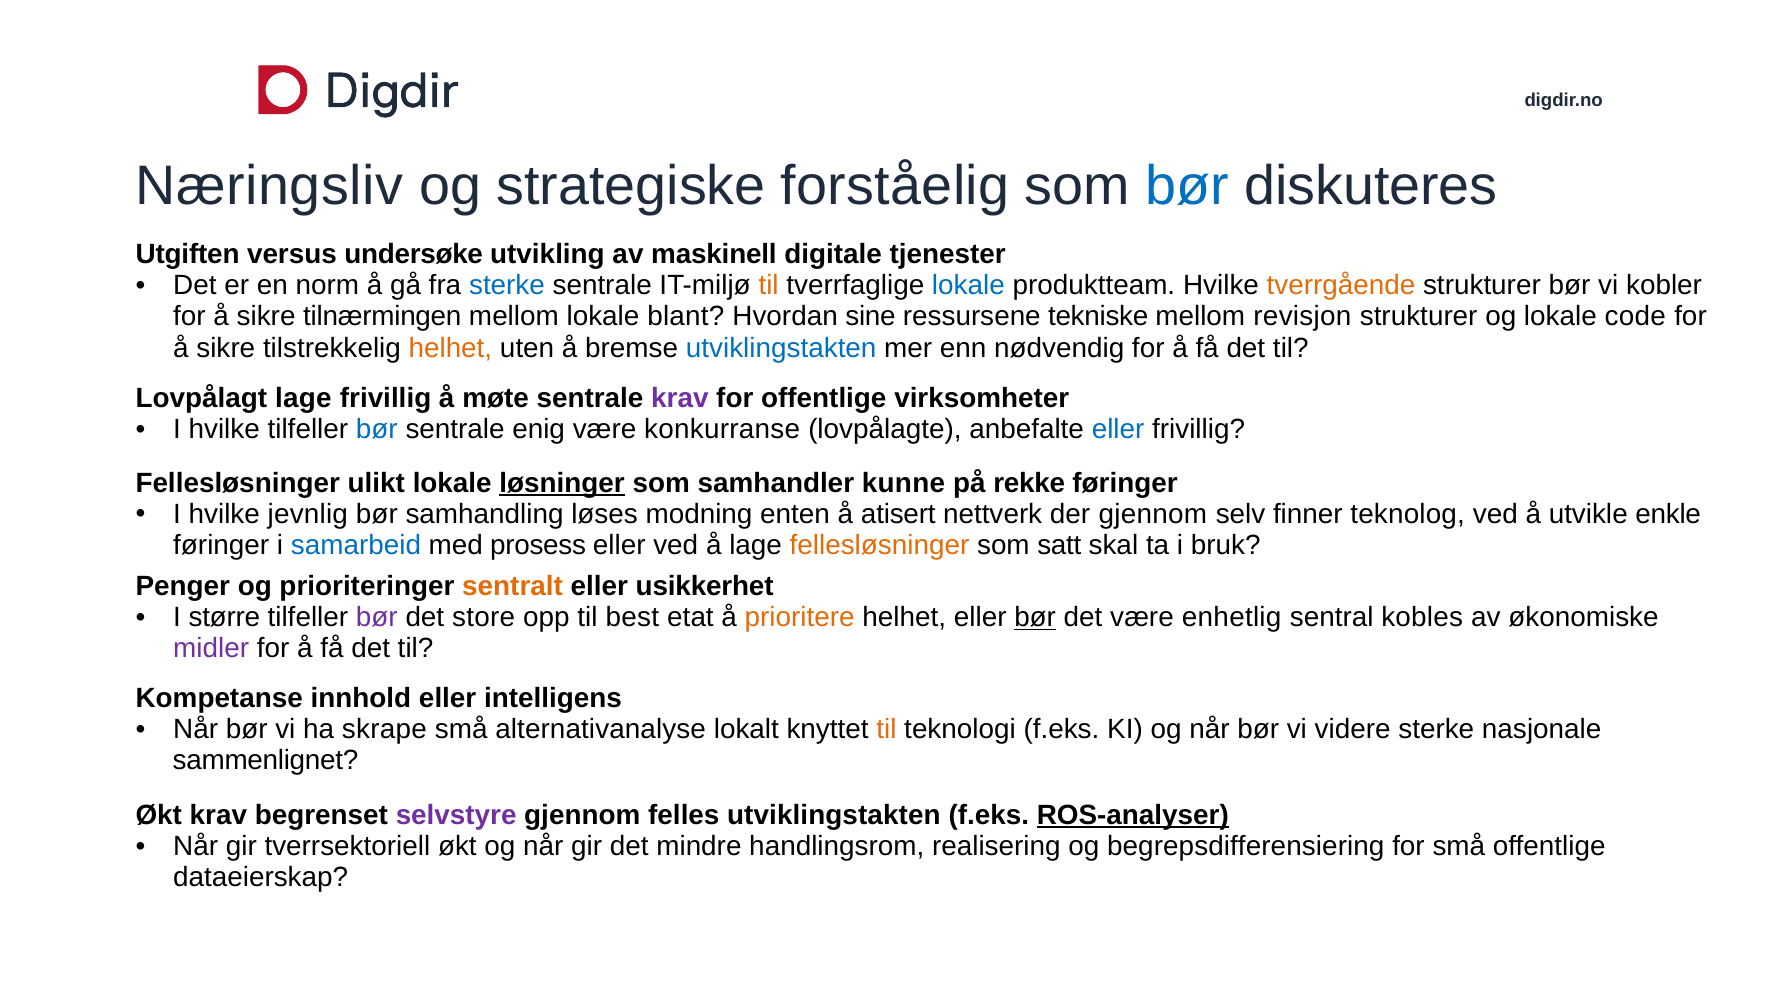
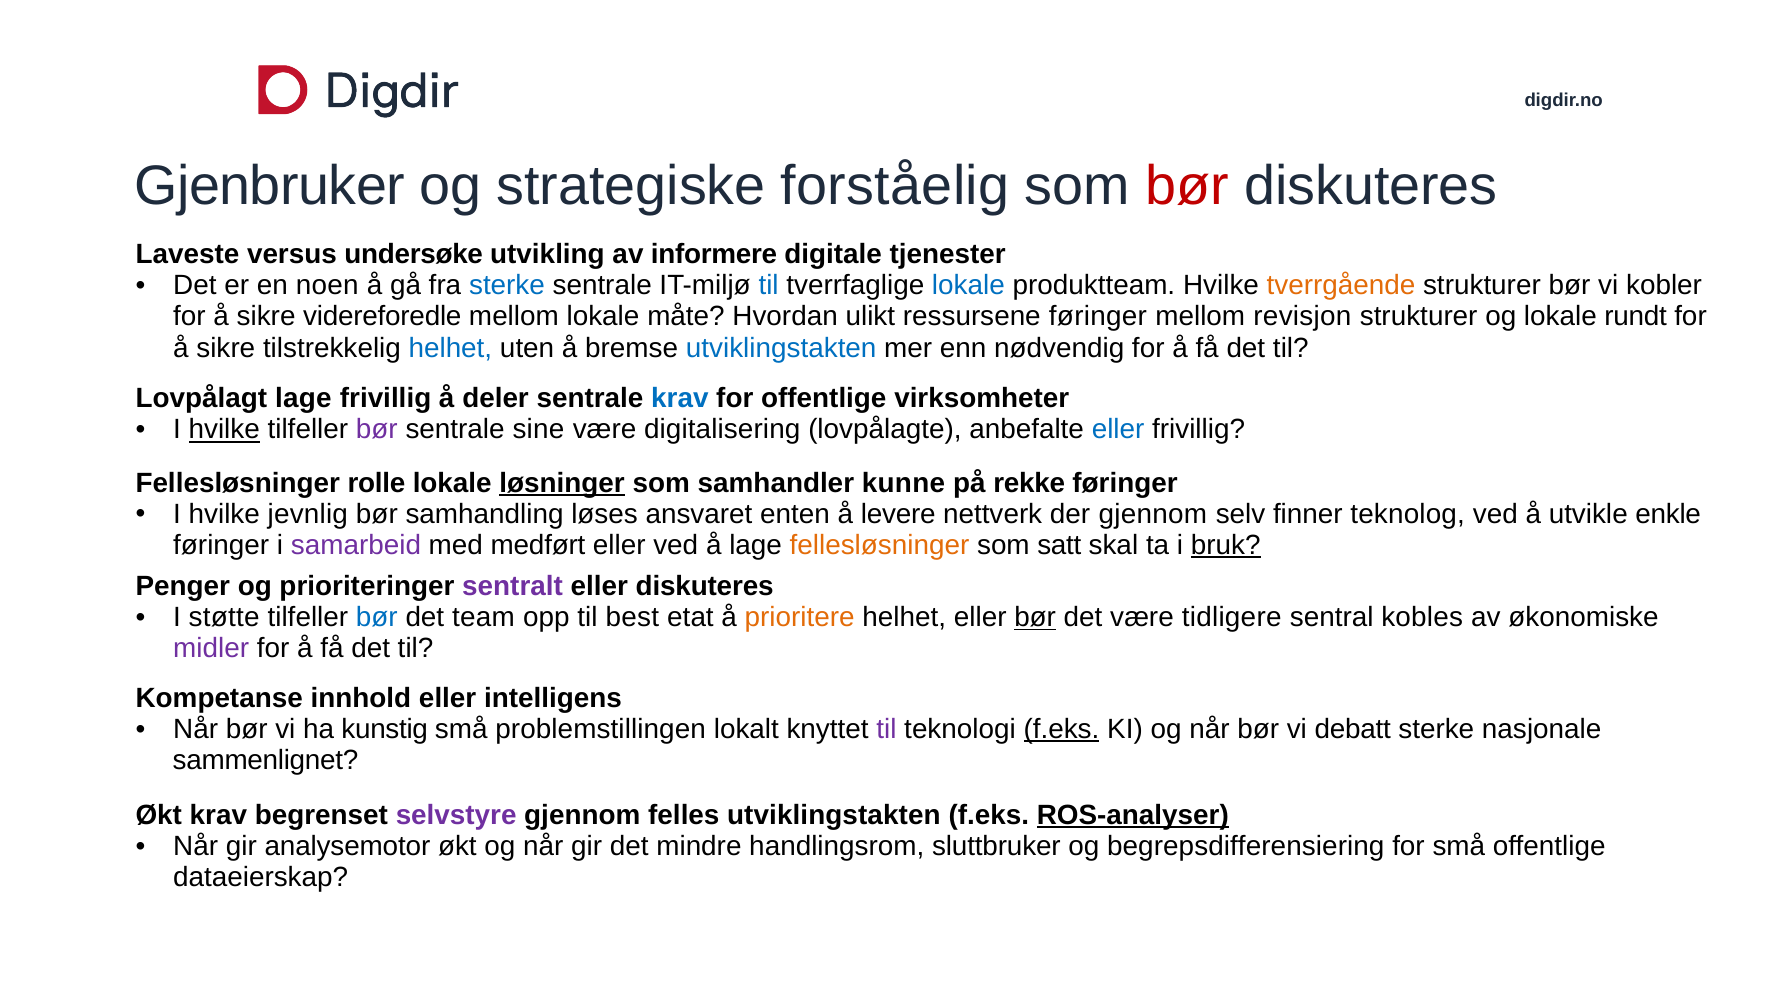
Næringsliv: Næringsliv -> Gjenbruker
bør at (1187, 186) colour: blue -> red
Utgiften: Utgiften -> Laveste
maskinell: maskinell -> informere
norm: norm -> noen
til at (769, 286) colour: orange -> blue
tilnærmingen: tilnærmingen -> videreforedle
blant: blant -> måte
sine: sine -> ulikt
ressursene tekniske: tekniske -> føringer
code: code -> rundt
helhet at (450, 348) colour: orange -> blue
møte: møte -> deler
krav at (680, 399) colour: purple -> blue
hvilke at (224, 430) underline: none -> present
bør at (377, 430) colour: blue -> purple
enig: enig -> sine
konkurranse: konkurranse -> digitalisering
ulikt: ulikt -> rolle
modning: modning -> ansvaret
atisert: atisert -> levere
samarbeid colour: blue -> purple
prosess: prosess -> medført
bruk underline: none -> present
sentralt colour: orange -> purple
eller usikkerhet: usikkerhet -> diskuteres
større: større -> støtte
bør at (377, 618) colour: purple -> blue
store: store -> team
enhetlig: enhetlig -> tidligere
skrape: skrape -> kunstig
alternativanalyse: alternativanalyse -> problemstillingen
til at (886, 730) colour: orange -> purple
f.eks at (1061, 730) underline: none -> present
videre: videre -> debatt
tverrsektoriell: tverrsektoriell -> analysemotor
realisering: realisering -> sluttbruker
